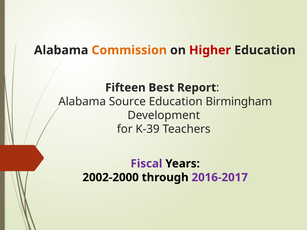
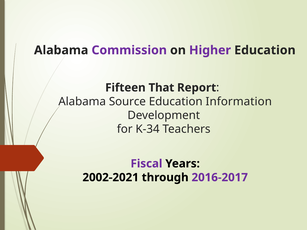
Commission colour: orange -> purple
Higher colour: red -> purple
Best: Best -> That
Birmingham: Birmingham -> Information
K-39: K-39 -> K-34
2002-2000: 2002-2000 -> 2002-2021
